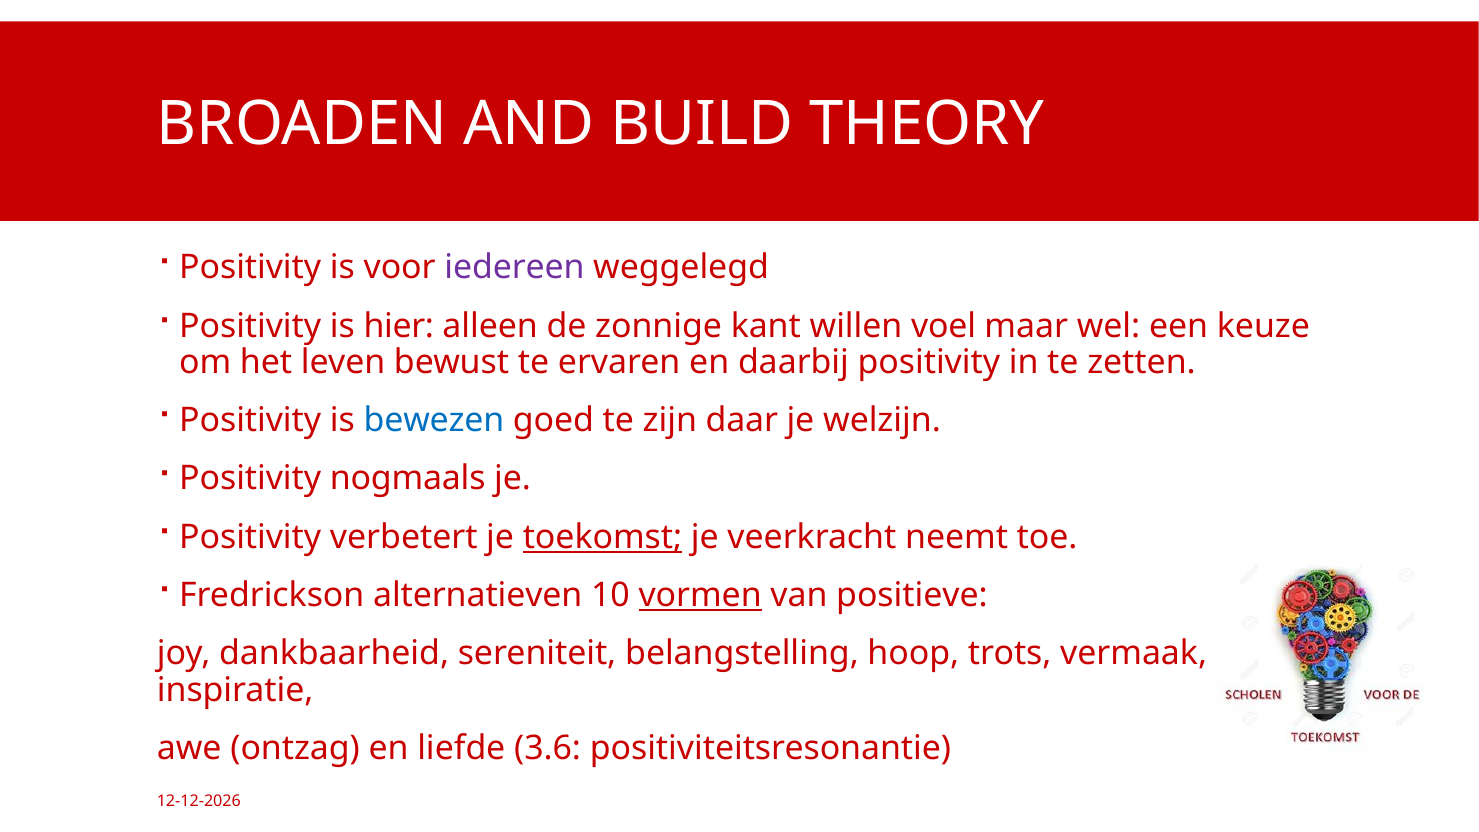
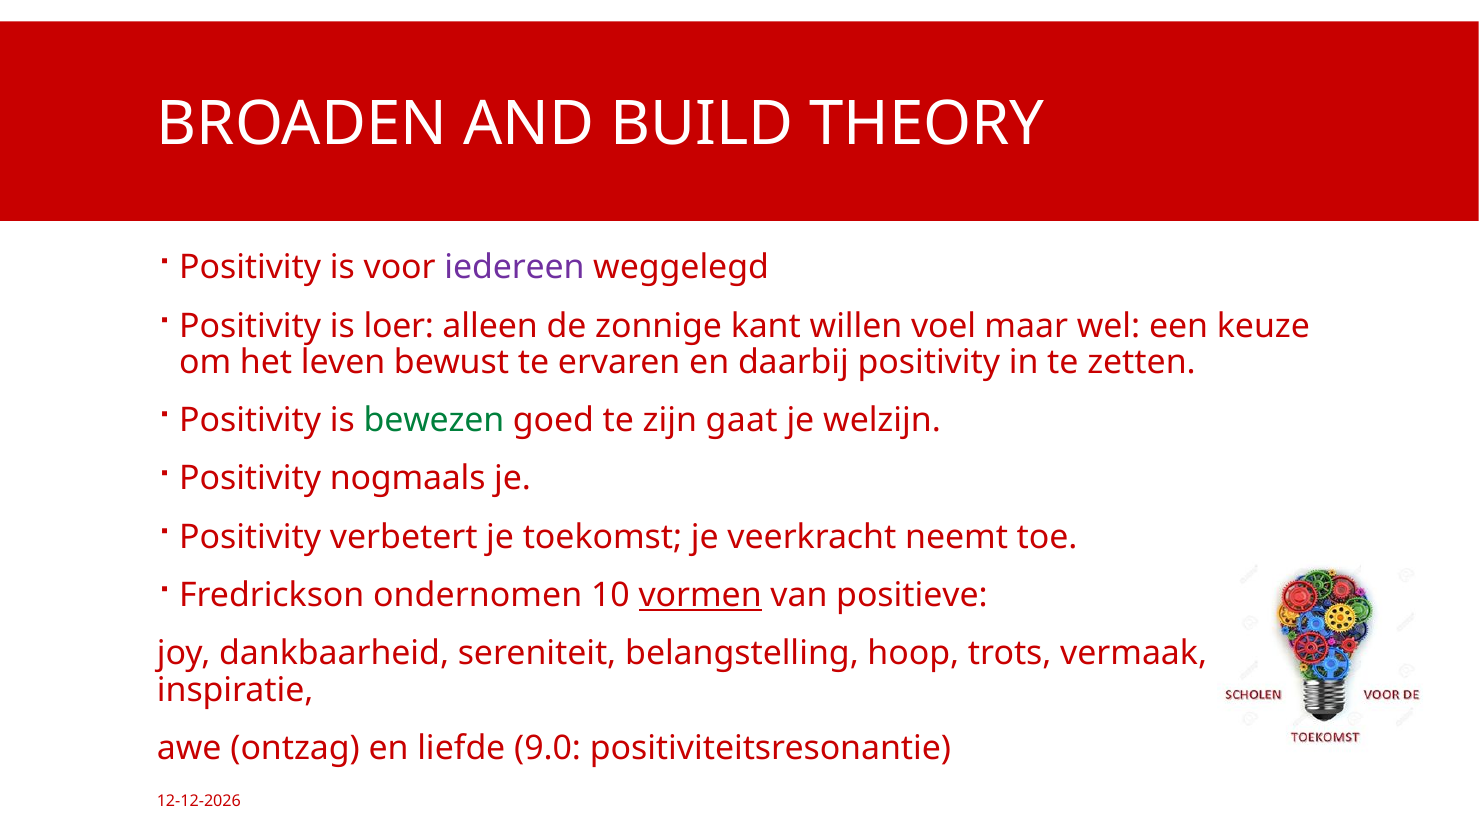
hier: hier -> loer
bewezen colour: blue -> green
daar: daar -> gaat
toekomst underline: present -> none
alternatieven: alternatieven -> ondernomen
3.6: 3.6 -> 9.0
